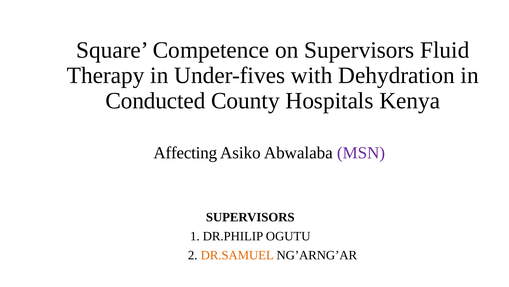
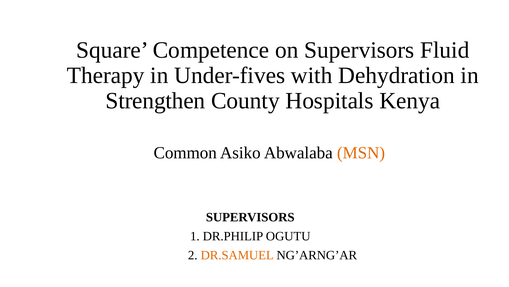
Conducted: Conducted -> Strengthen
Affecting: Affecting -> Common
MSN colour: purple -> orange
